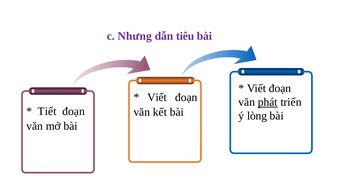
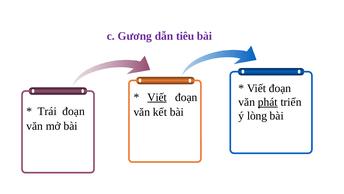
Nhưng: Nhưng -> Gương
Viết at (157, 97) underline: none -> present
Tiết: Tiết -> Trái
